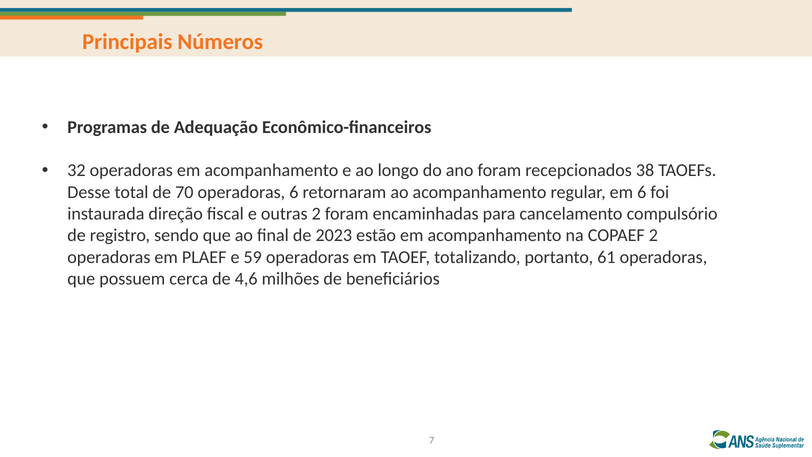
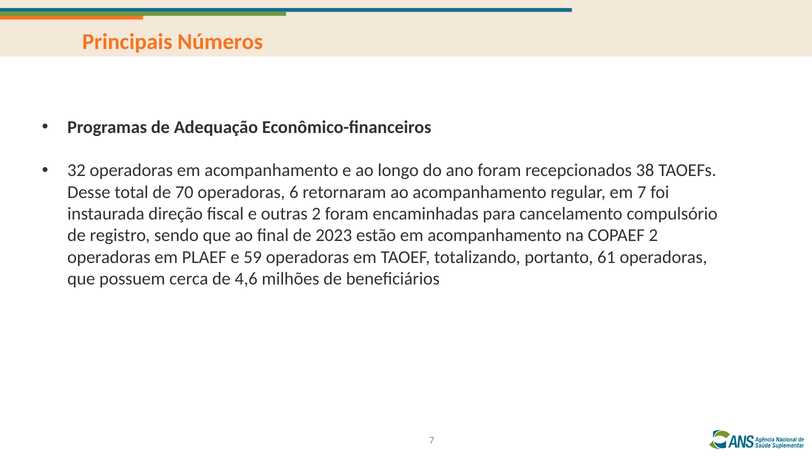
em 6: 6 -> 7
